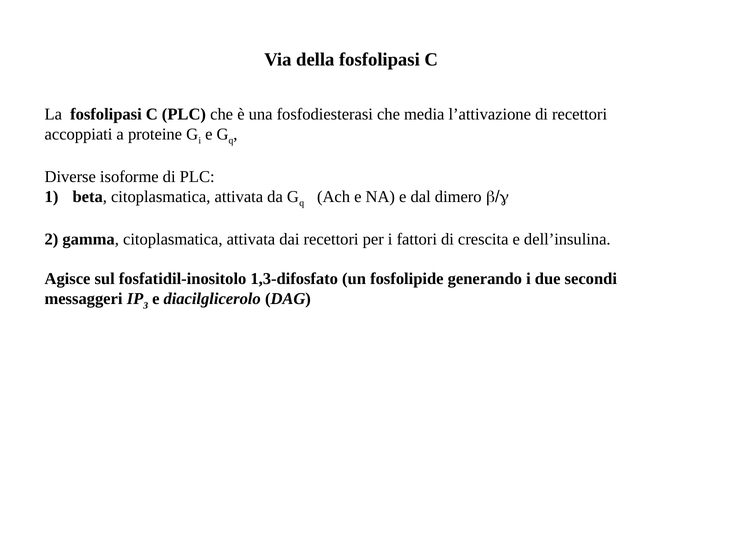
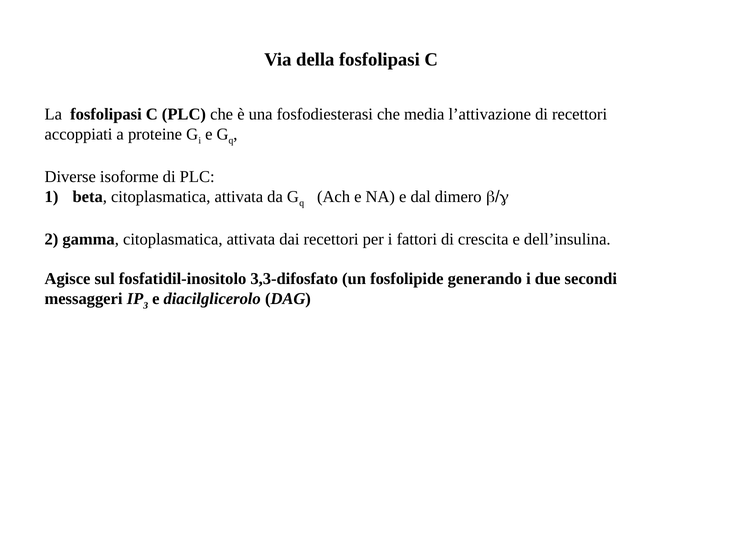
1,3-difosfato: 1,3-difosfato -> 3,3-difosfato
